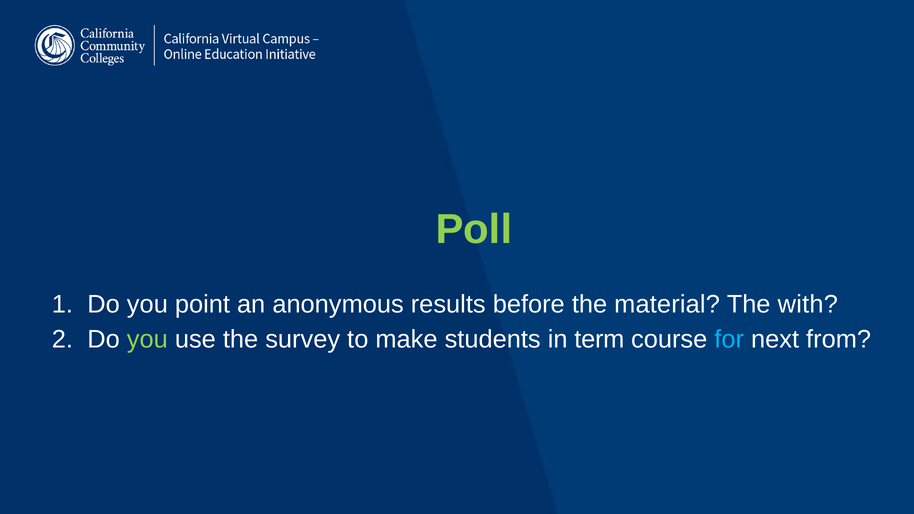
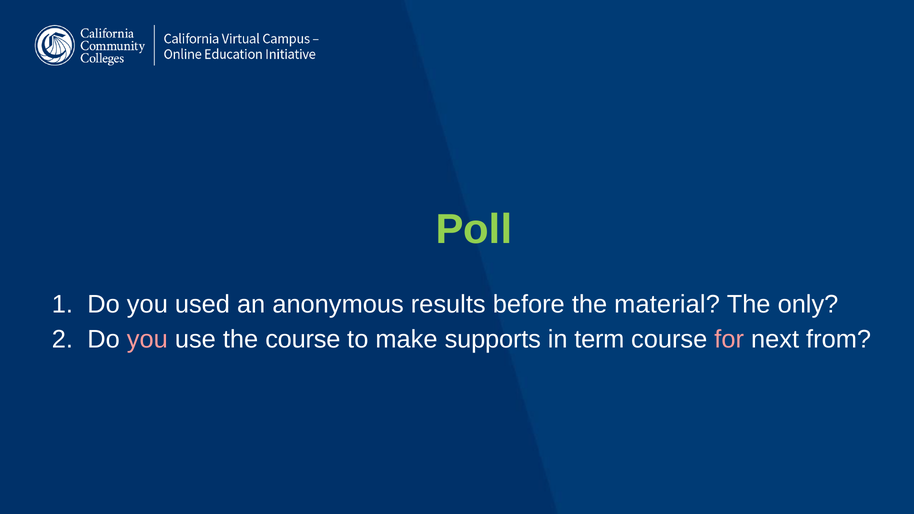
point: point -> used
with: with -> only
you at (147, 340) colour: light green -> pink
the survey: survey -> course
students: students -> supports
for colour: light blue -> pink
